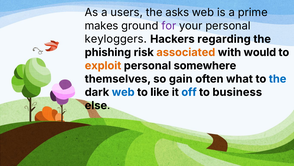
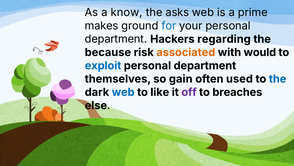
users: users -> know
for colour: purple -> blue
keyloggers at (116, 39): keyloggers -> department
phishing: phishing -> because
exploit colour: orange -> blue
somewhere at (205, 65): somewhere -> department
what: what -> used
off colour: blue -> purple
business: business -> breaches
